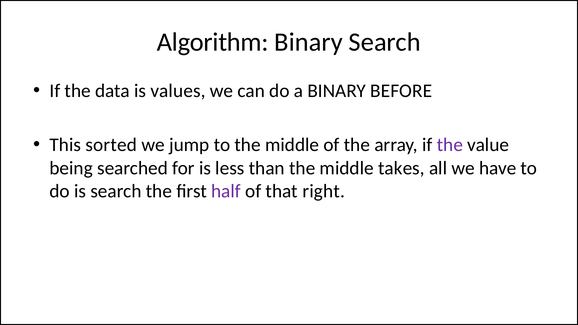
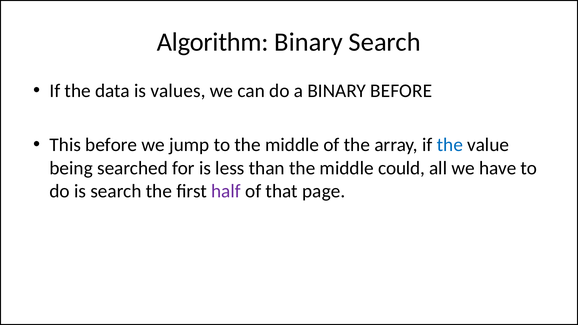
This sorted: sorted -> before
the at (450, 145) colour: purple -> blue
takes: takes -> could
right: right -> page
